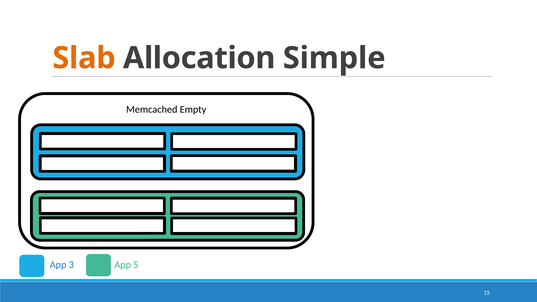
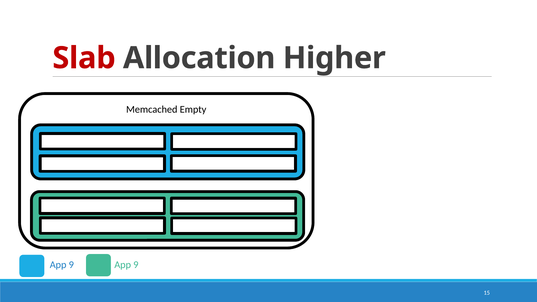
Slab colour: orange -> red
Simple: Simple -> Higher
3 at (71, 265): 3 -> 9
5 at (136, 265): 5 -> 9
